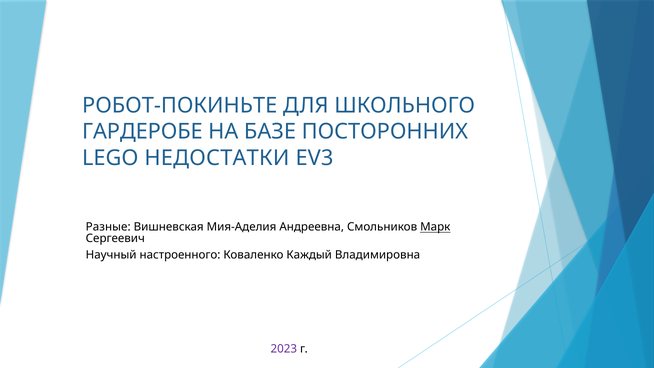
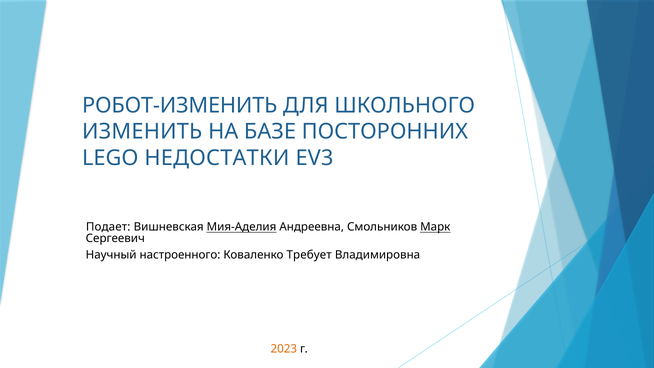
РОБОТ-ПОКИНЬТЕ: РОБОТ-ПОКИНЬТЕ -> РОБОТ-ИЗМЕНИТЬ
ГАРДЕРОБЕ: ГАРДЕРОБЕ -> ИЗМЕНИТЬ
Разные: Разные -> Подает
Мия-Аделия underline: none -> present
Каждый: Каждый -> Требует
2023 colour: purple -> orange
